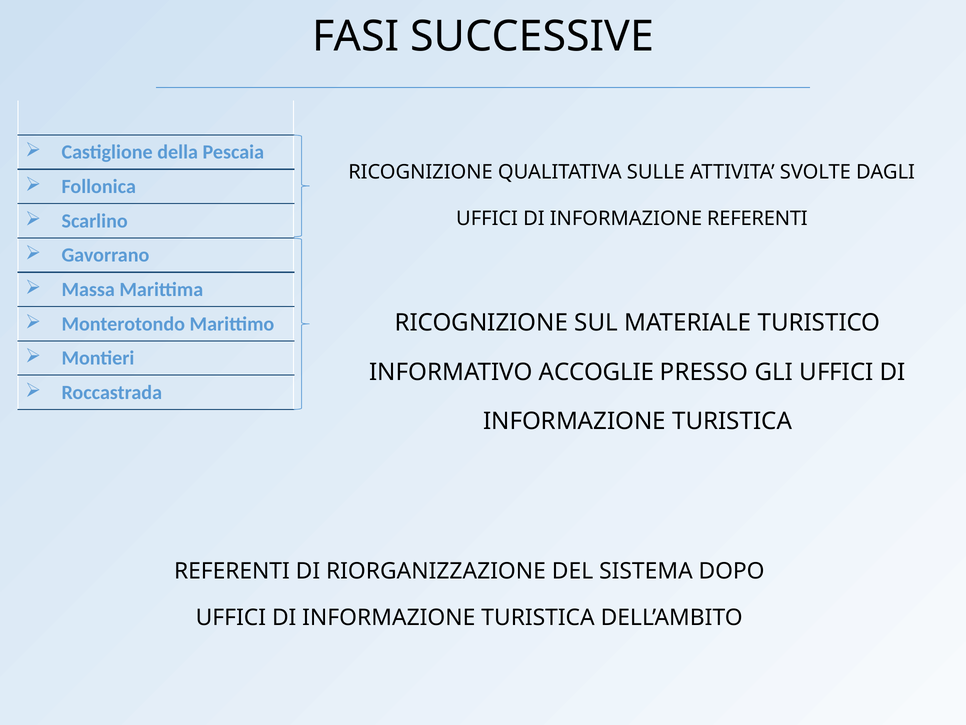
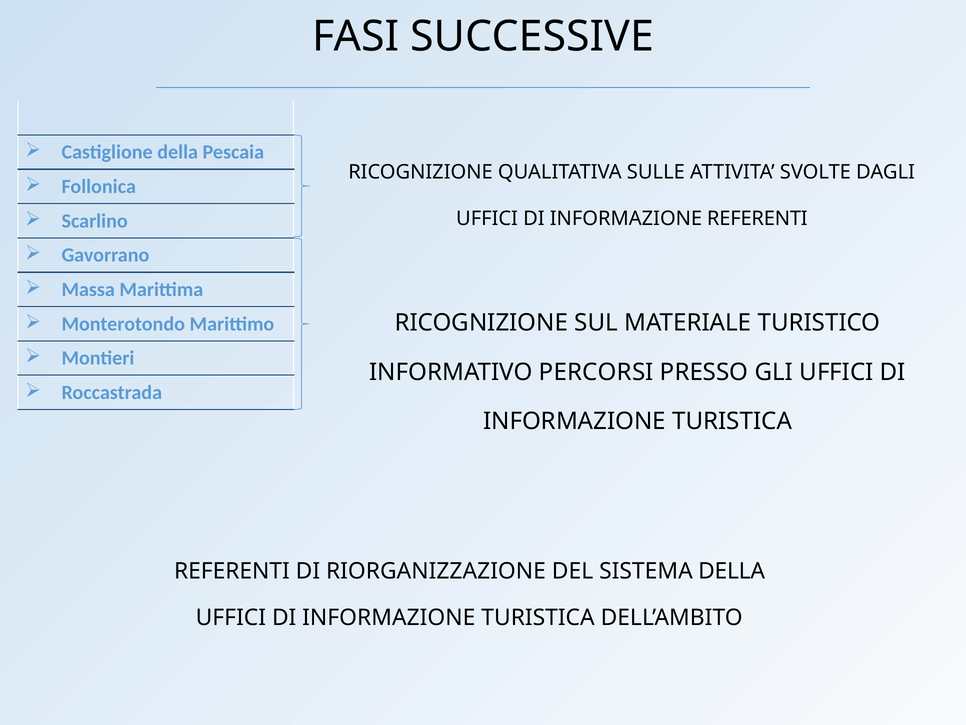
ACCOGLIE: ACCOGLIE -> PERCORSI
SISTEMA DOPO: DOPO -> DELLA
